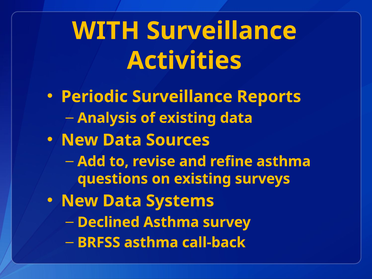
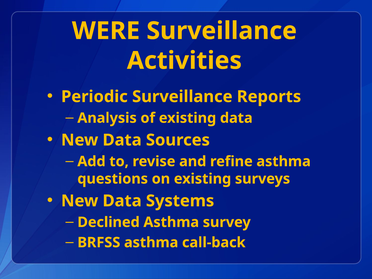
WITH: WITH -> WERE
